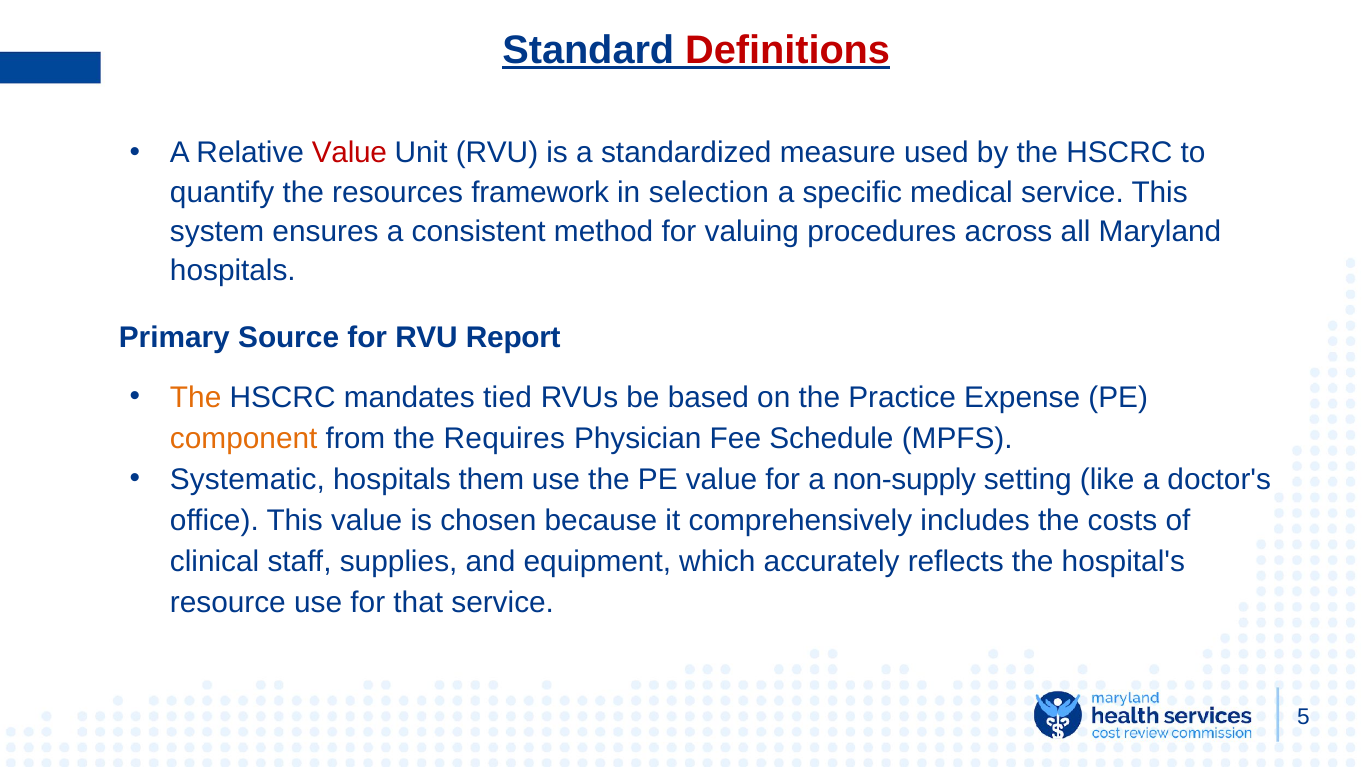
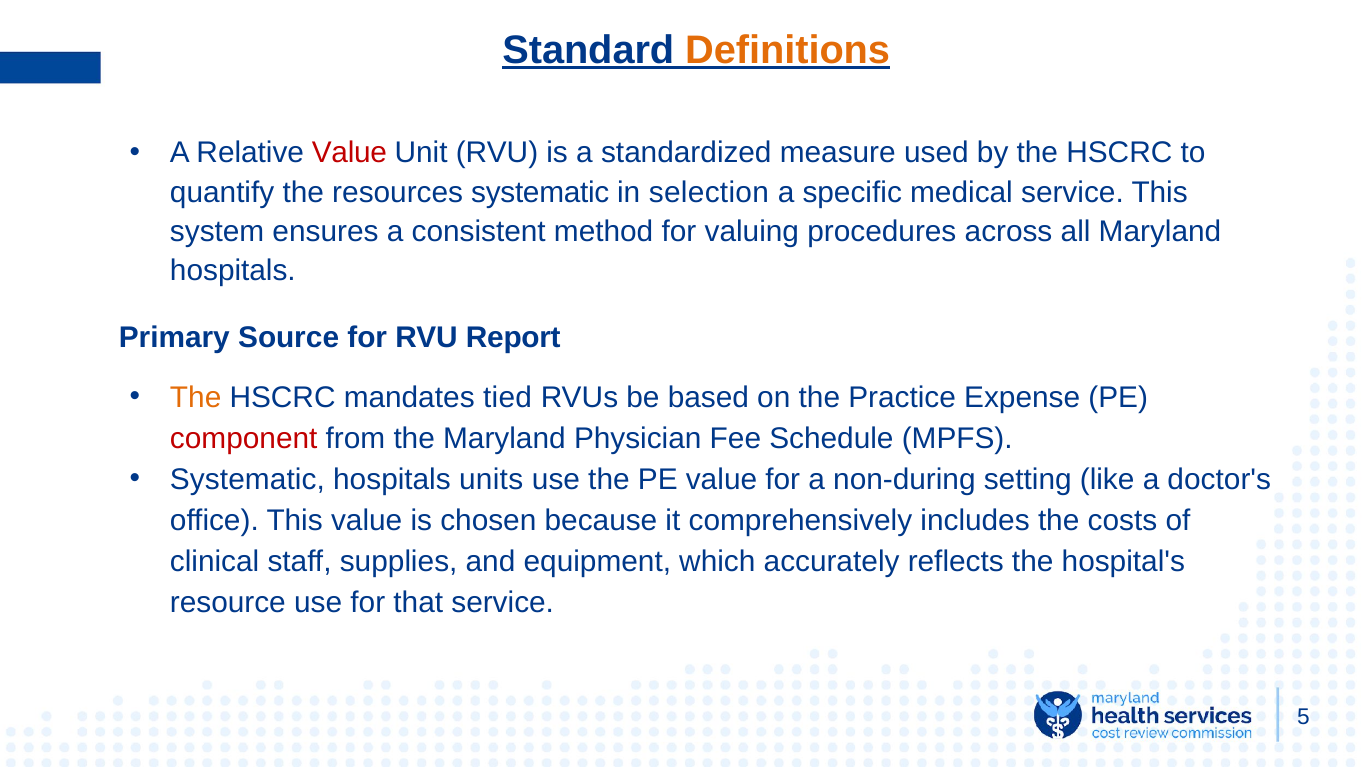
Definitions colour: red -> orange
resources framework: framework -> systematic
component colour: orange -> red
the Requires: Requires -> Maryland
them: them -> units
non-supply: non-supply -> non-during
